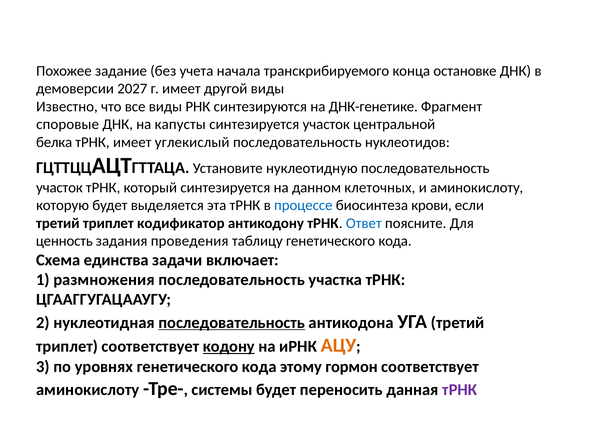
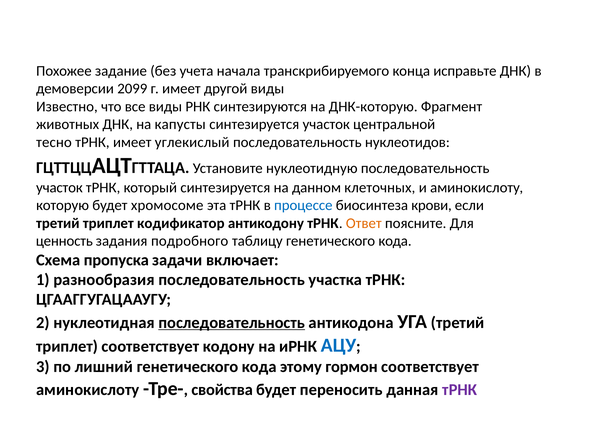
остановке: остановке -> исправьте
2027: 2027 -> 2099
ДНК-генетике: ДНК-генетике -> ДНК-которую
споровые: споровые -> животных
белка: белка -> тесно
выделяется: выделяется -> хромосоме
Ответ colour: blue -> orange
проведения: проведения -> подробного
единства: единства -> пропуска
размножения: размножения -> разнообразия
кодону underline: present -> none
АЦУ colour: orange -> blue
уровнях: уровнях -> лишний
системы: системы -> свойства
